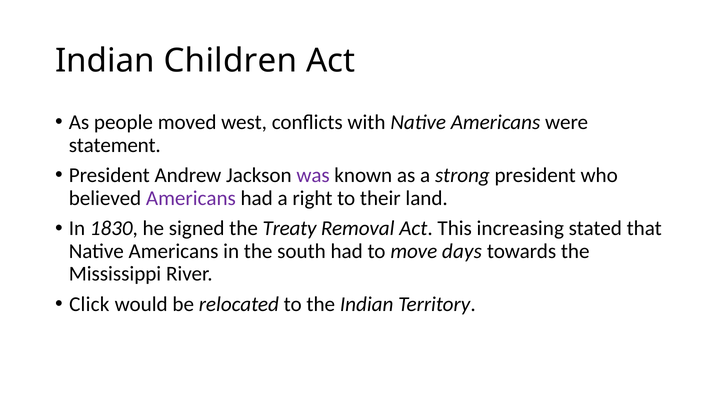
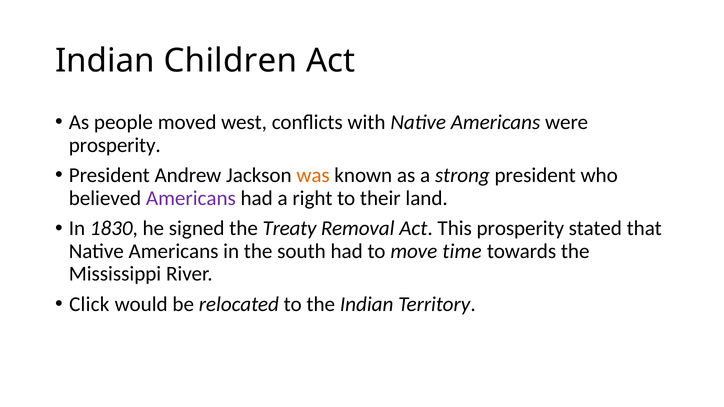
statement at (115, 145): statement -> prosperity
was colour: purple -> orange
This increasing: increasing -> prosperity
days: days -> time
